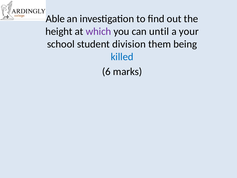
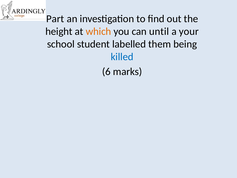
Able: Able -> Part
which colour: purple -> orange
division: division -> labelled
